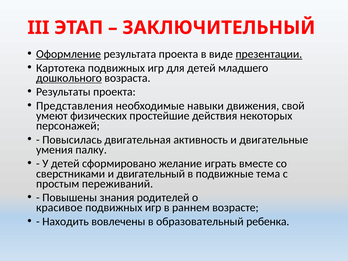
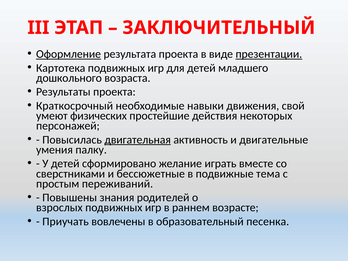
дошкольного underline: present -> none
Представления: Представления -> Краткосрочный
двигательная underline: none -> present
двигательный: двигательный -> бессюжетные
красивое: красивое -> взрослых
Находить: Находить -> Приучать
ребенка: ребенка -> песенка
